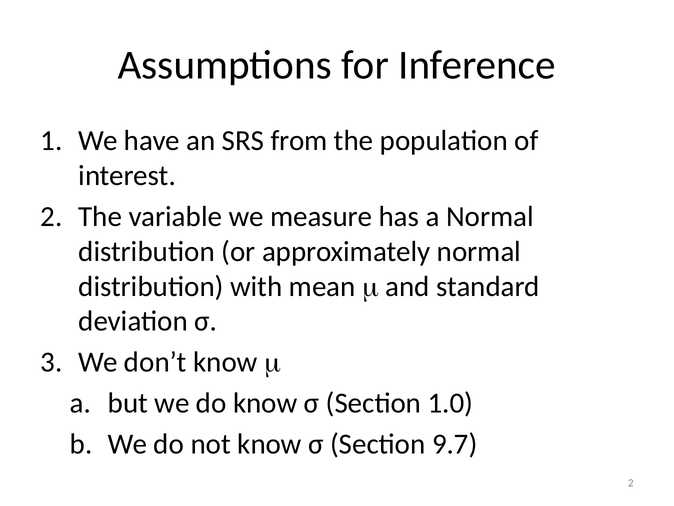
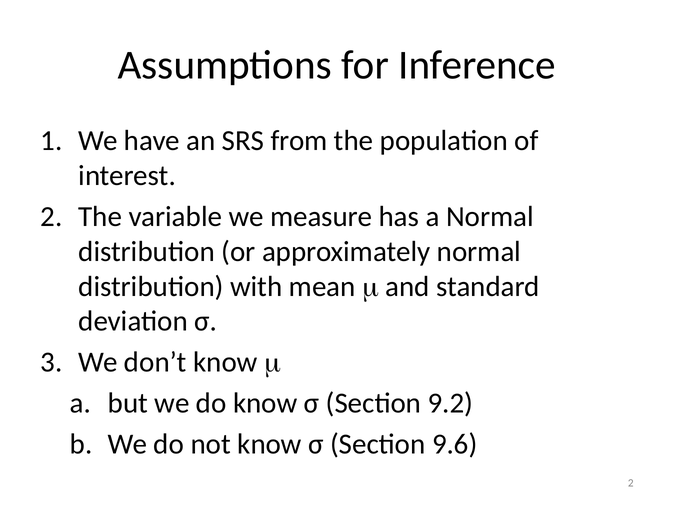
1.0: 1.0 -> 9.2
9.7: 9.7 -> 9.6
